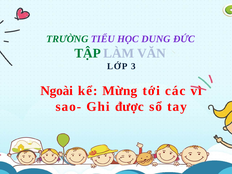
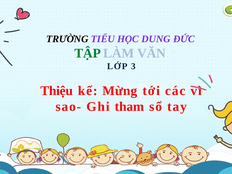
TRƯỜNG colour: green -> black
Ngoài: Ngoài -> Thiệu
được: được -> tham
